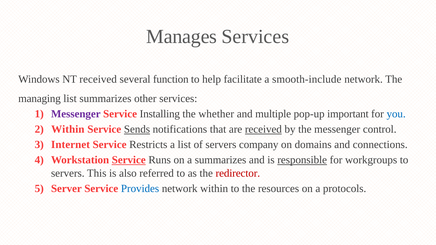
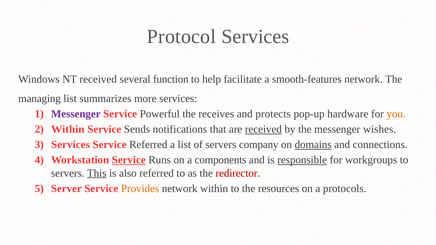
Manages: Manages -> Protocol
smooth-include: smooth-include -> smooth-features
other: other -> more
Installing: Installing -> Powerful
whether: whether -> receives
multiple: multiple -> protects
important: important -> hardware
you colour: blue -> orange
Sends underline: present -> none
control: control -> wishes
Internet at (71, 145): Internet -> Services
Service Restricts: Restricts -> Referred
domains underline: none -> present
a summarizes: summarizes -> components
This underline: none -> present
Provides colour: blue -> orange
